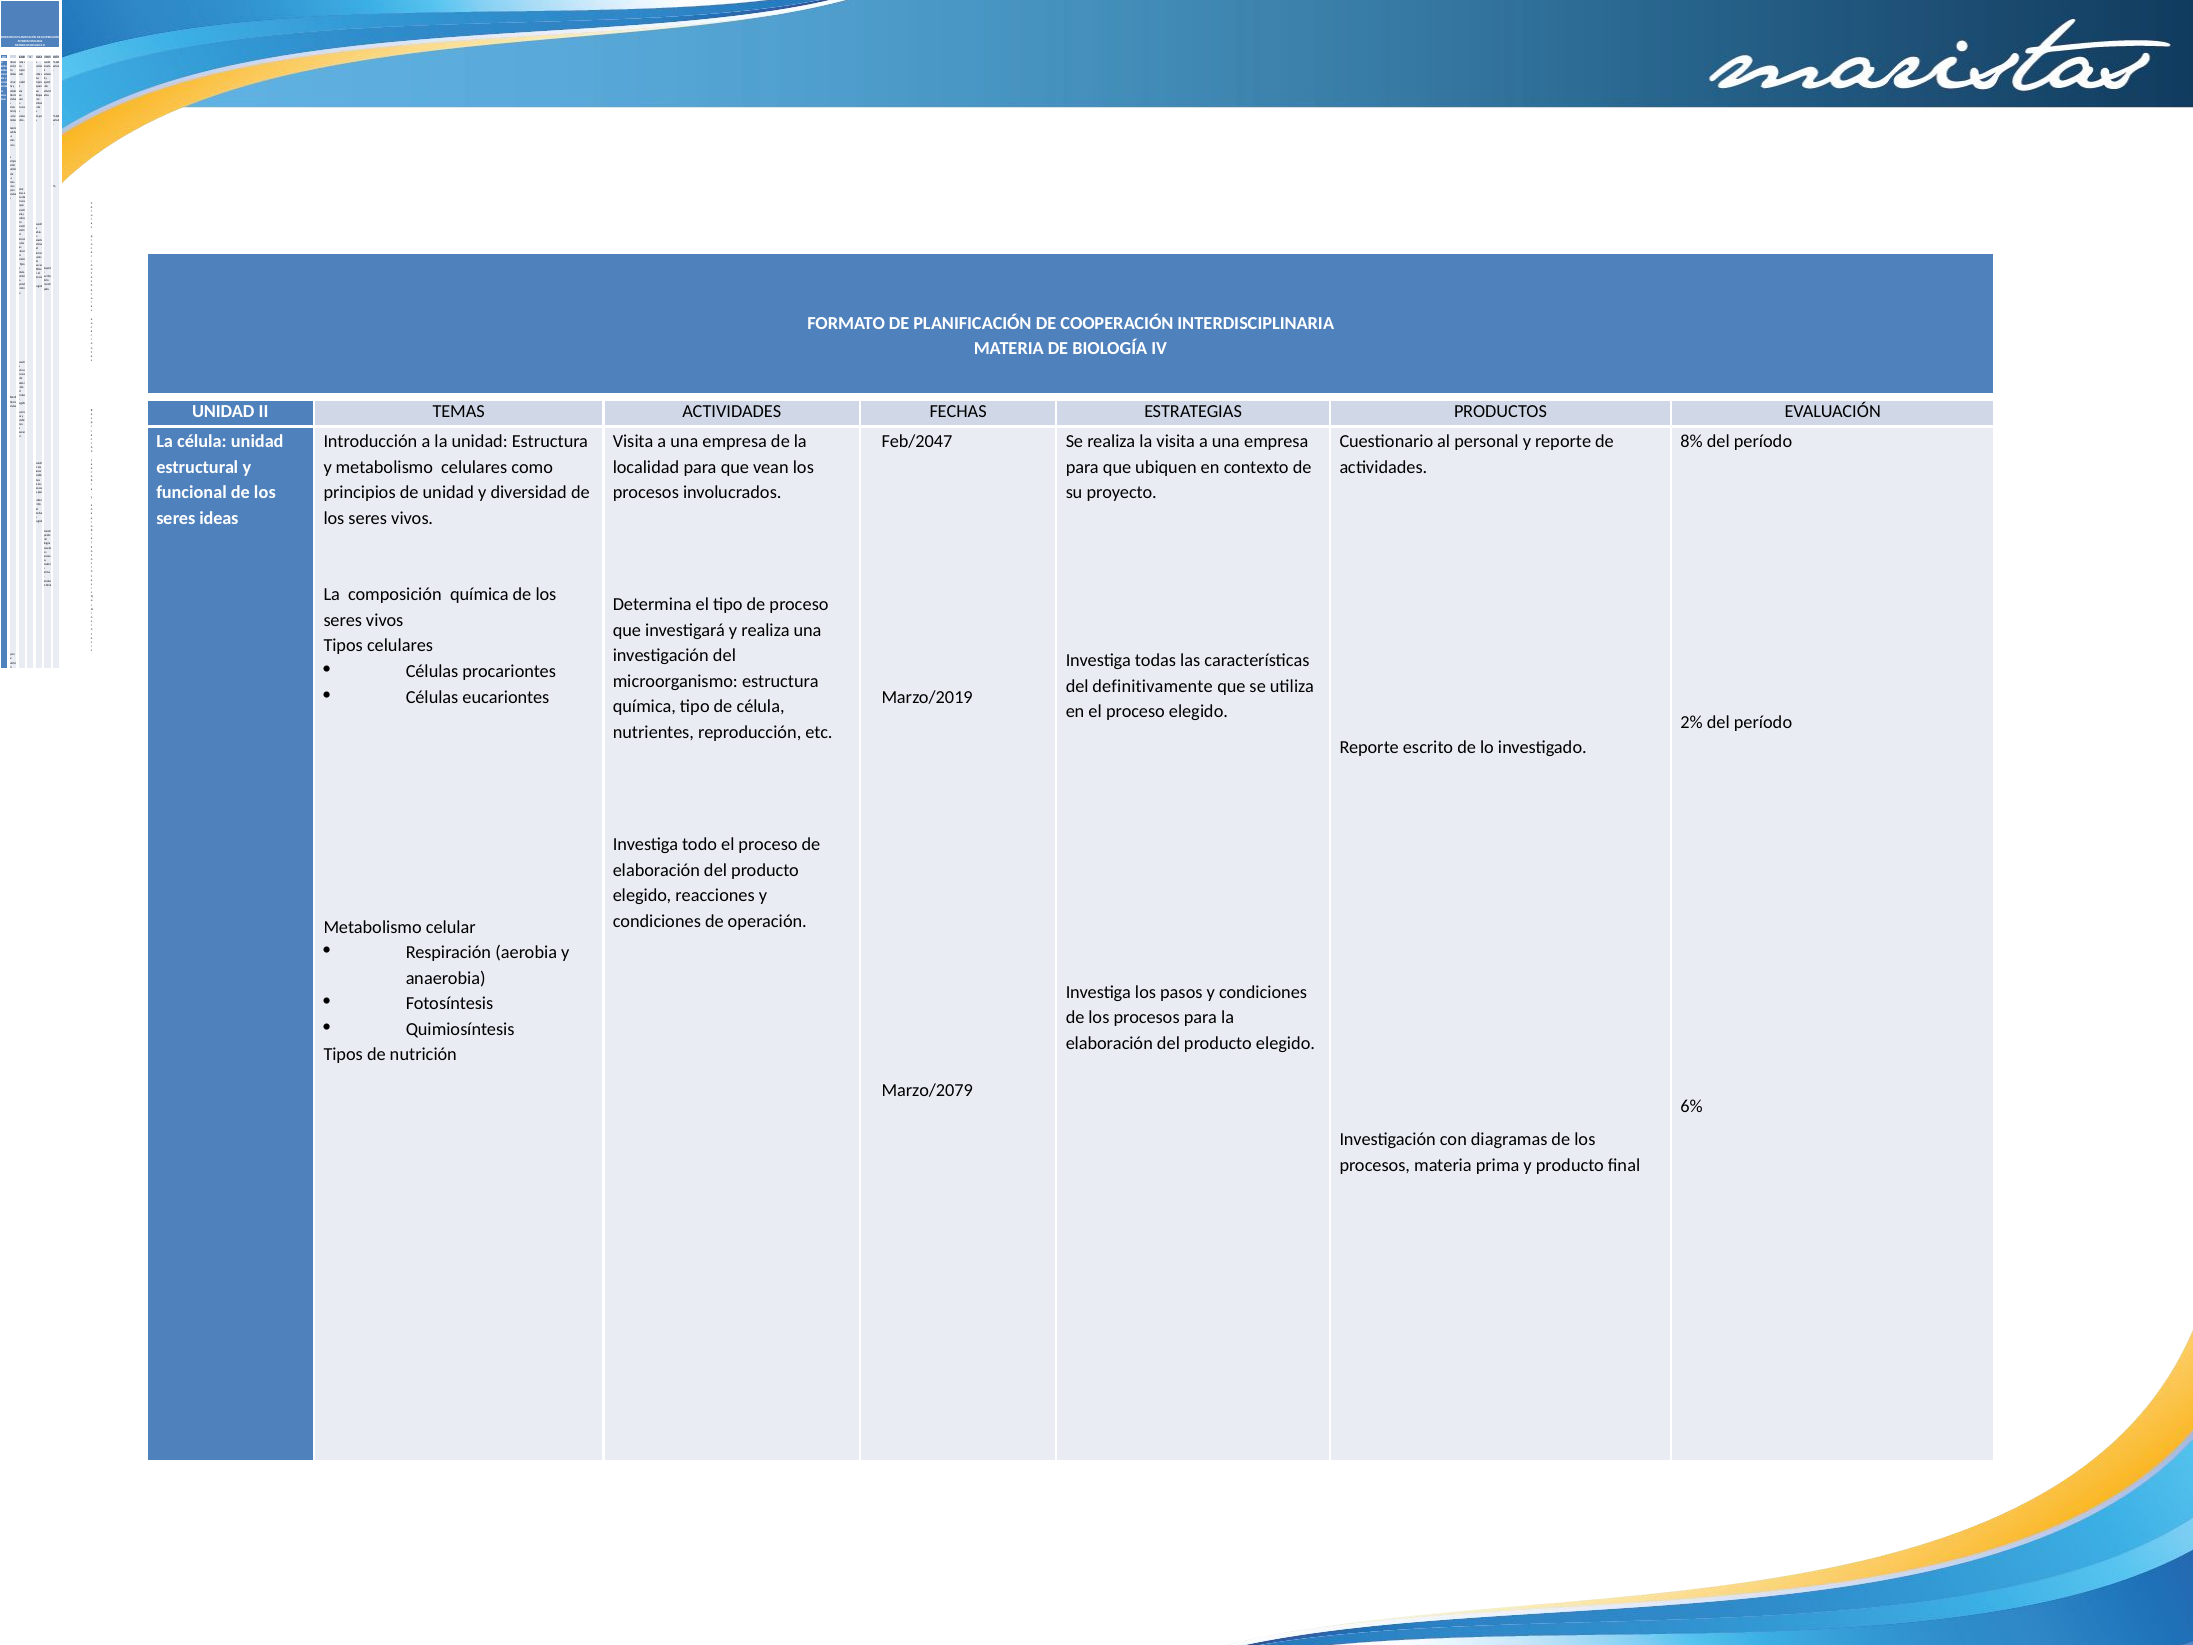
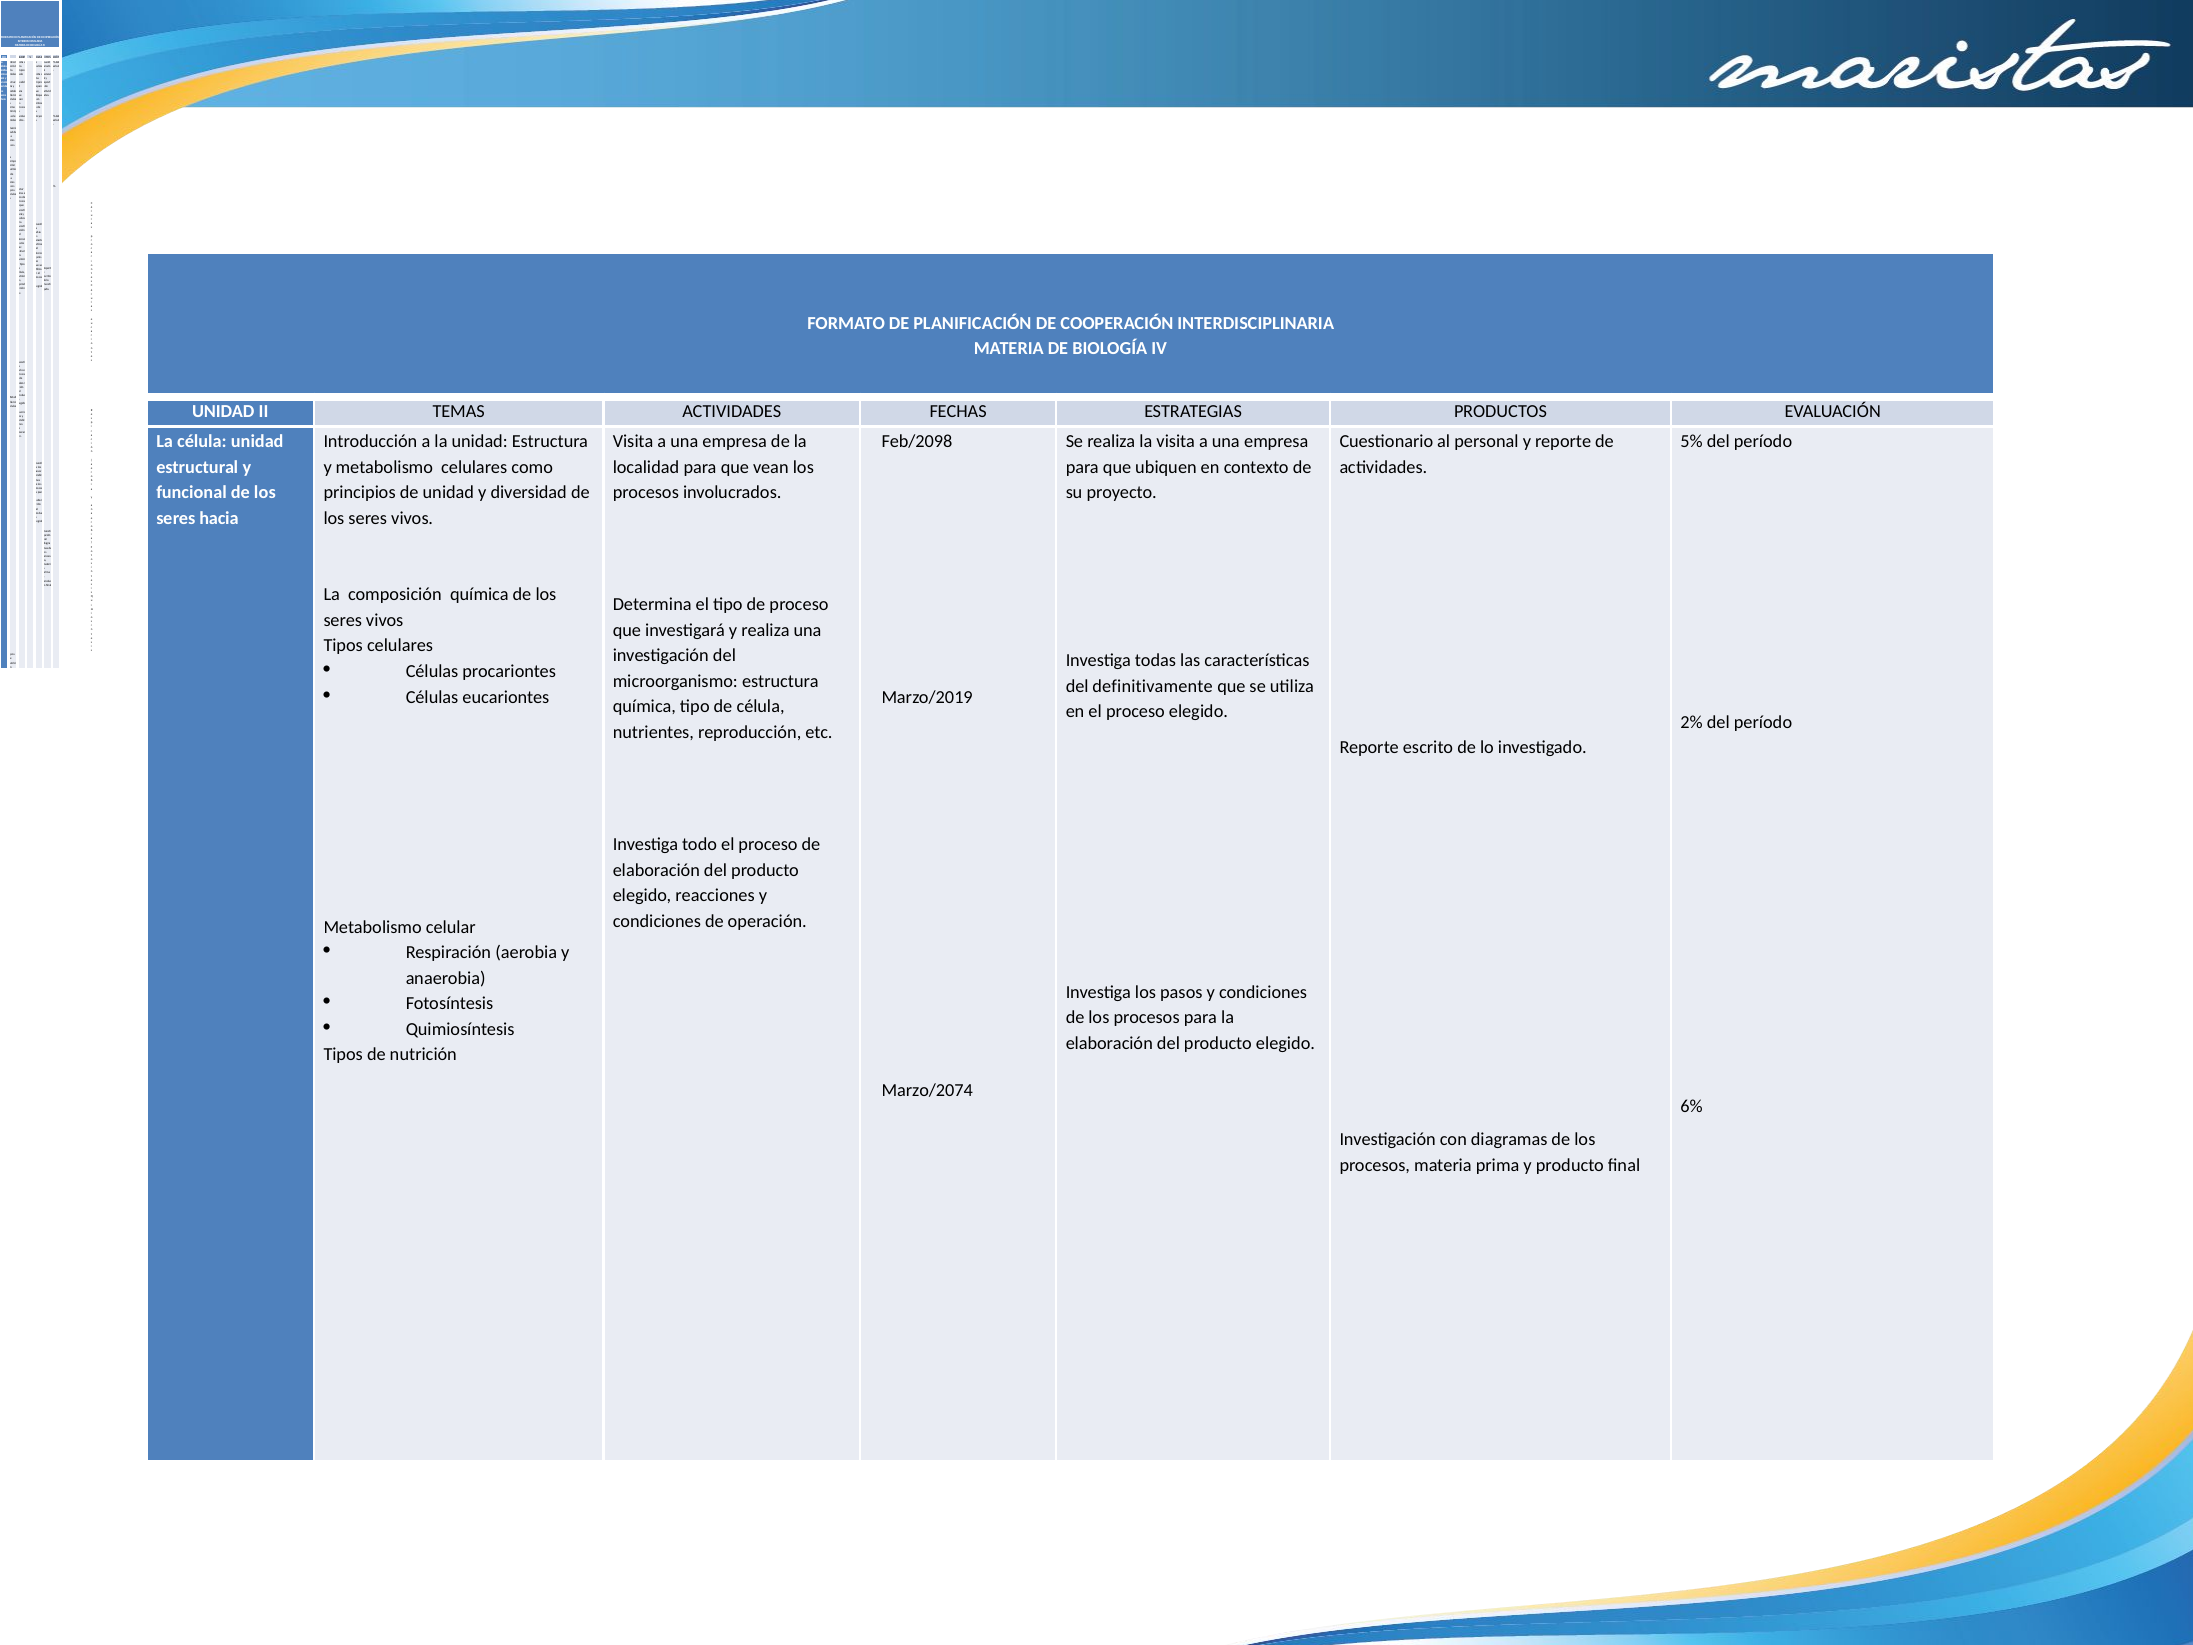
Feb/2047: Feb/2047 -> Feb/2098
8%: 8% -> 5%
ideas: ideas -> hacia
Marzo/2079: Marzo/2079 -> Marzo/2074
